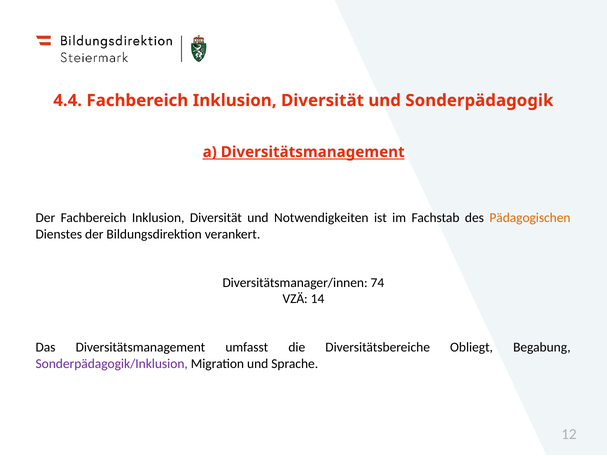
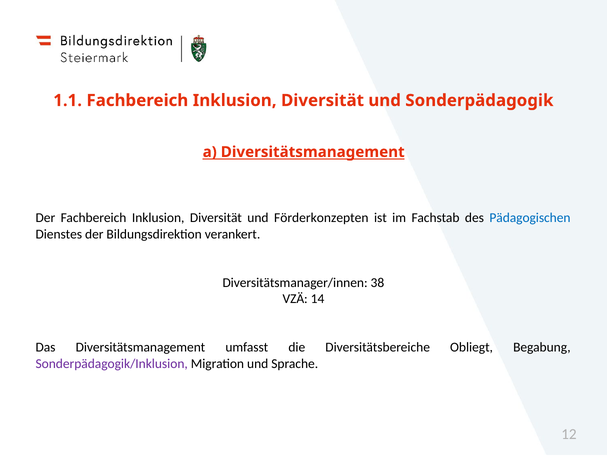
4.4: 4.4 -> 1.1
Notwendigkeiten: Notwendigkeiten -> Förderkonzepten
Pädagogischen colour: orange -> blue
74: 74 -> 38
